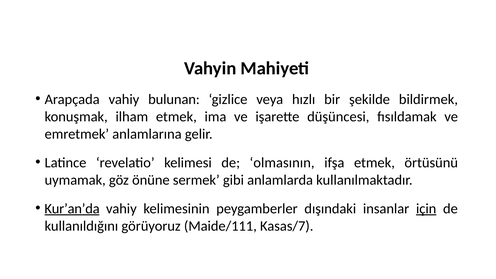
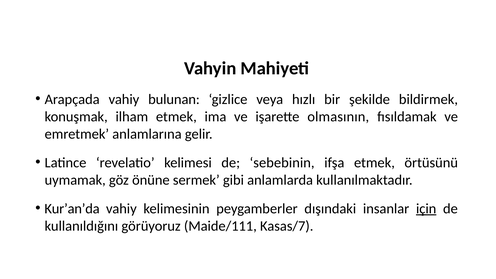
düşüncesi: düşüncesi -> olmasının
olmasının: olmasının -> sebebinin
Kur’an’da underline: present -> none
